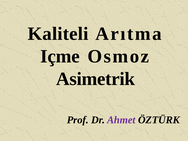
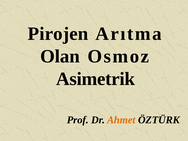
Kaliteli: Kaliteli -> Pirojen
Içme: Içme -> Olan
Ahmet colour: purple -> orange
